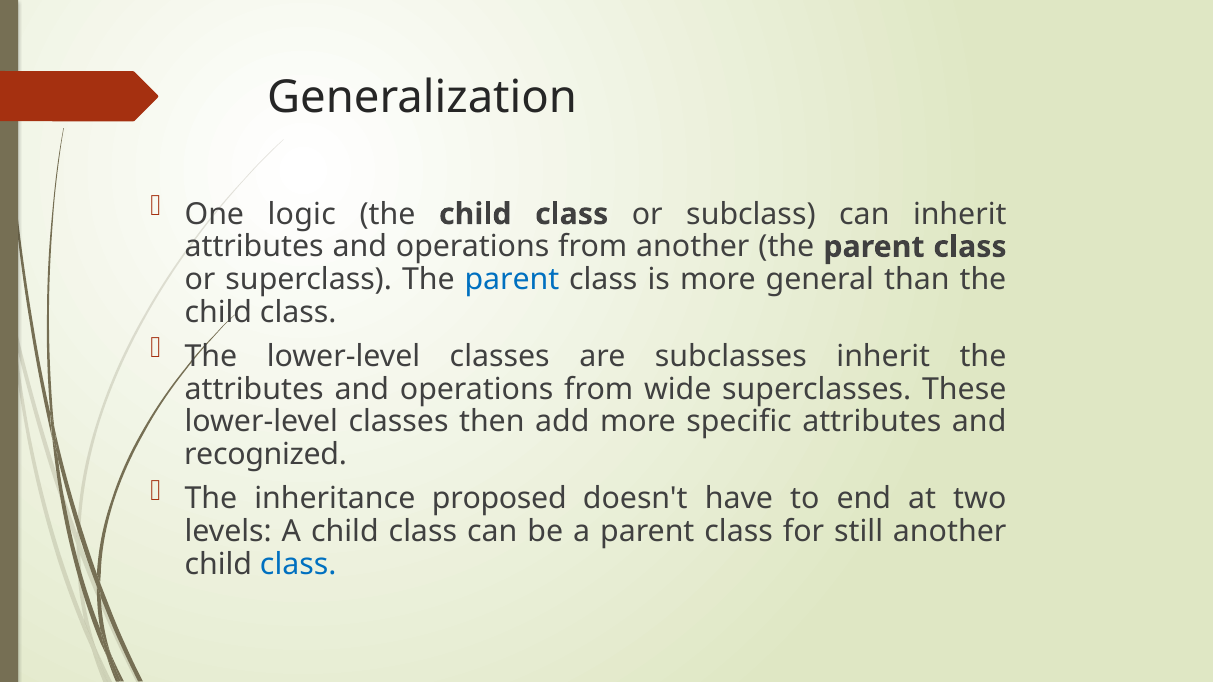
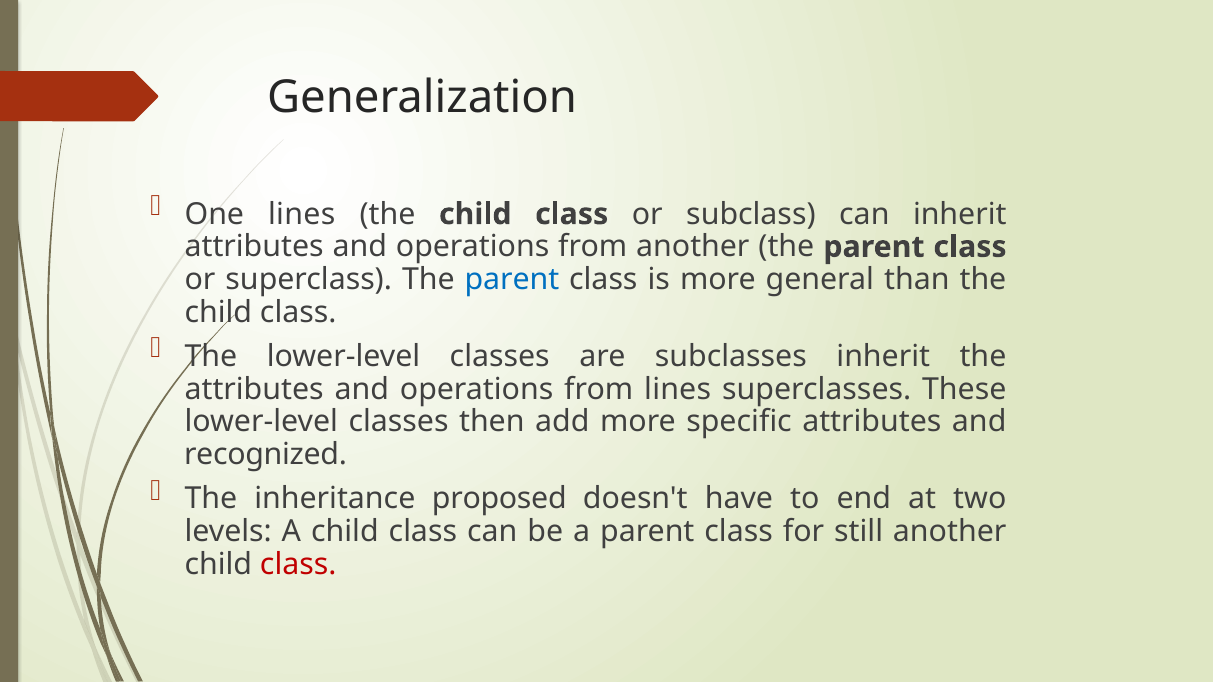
One logic: logic -> lines
from wide: wide -> lines
class at (298, 564) colour: blue -> red
